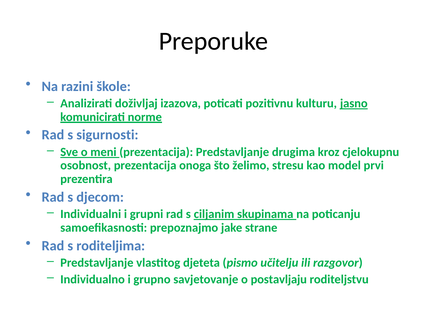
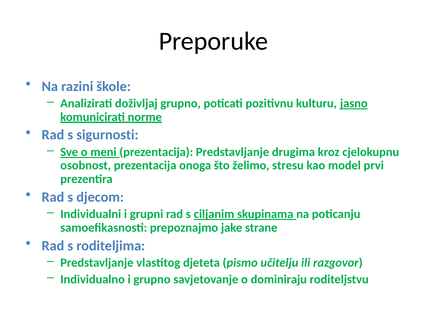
doživljaj izazova: izazova -> grupno
postavljaju: postavljaju -> dominiraju
